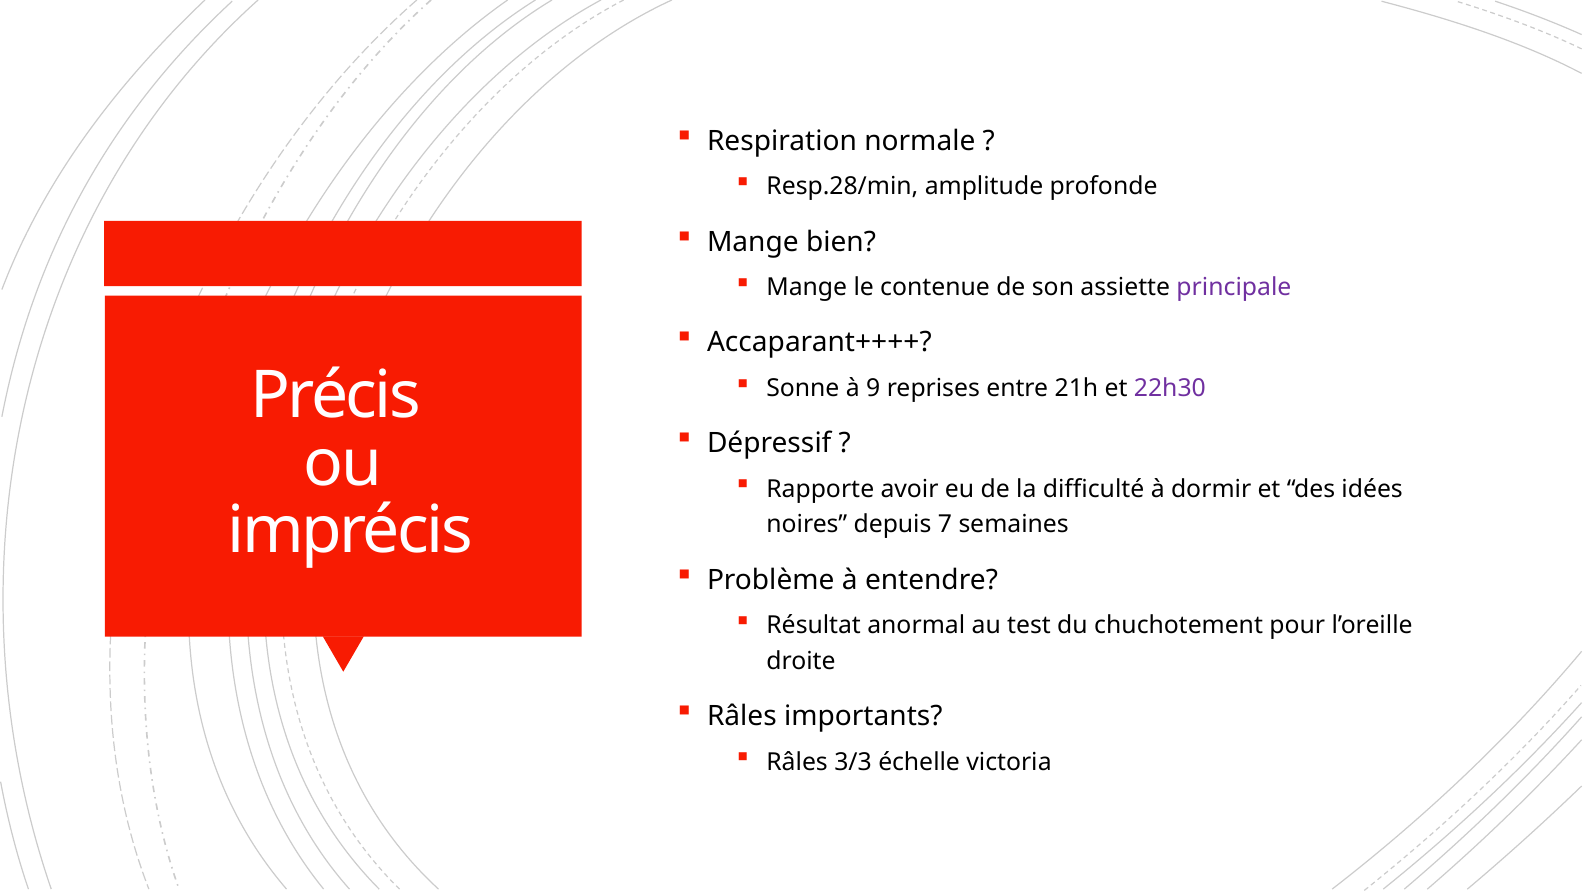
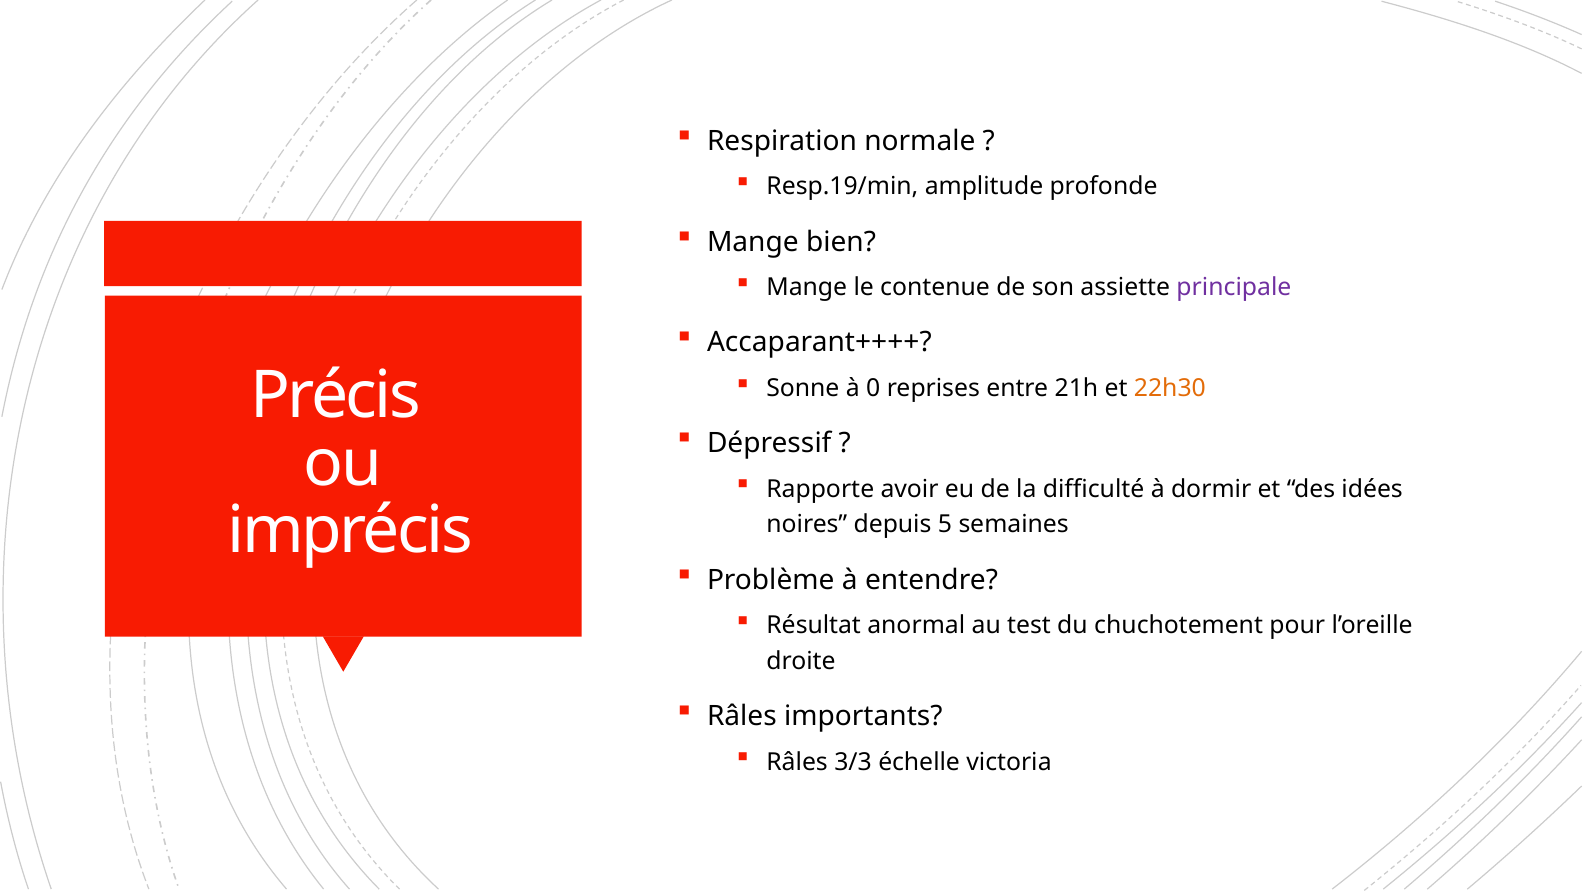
Resp.28/min: Resp.28/min -> Resp.19/min
9: 9 -> 0
22h30 colour: purple -> orange
7: 7 -> 5
